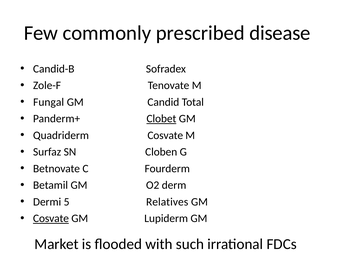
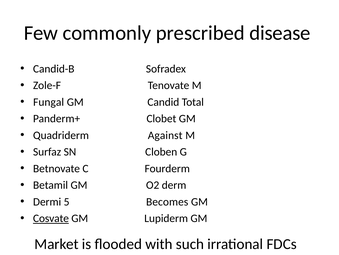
Clobet underline: present -> none
Quadriderm Cosvate: Cosvate -> Against
Relatives: Relatives -> Becomes
